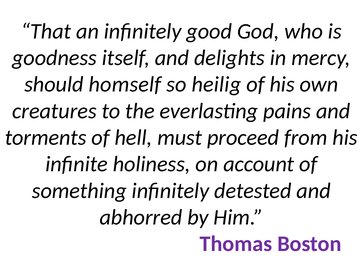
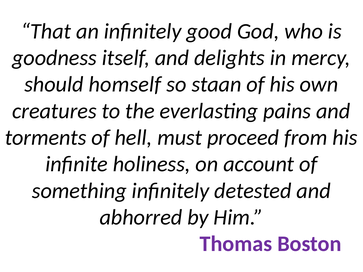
heilig: heilig -> staan
